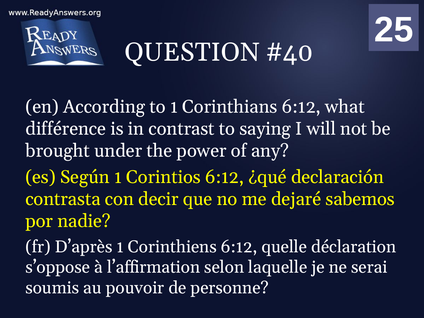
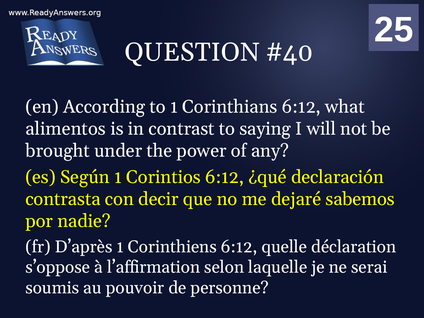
différence: différence -> alimentos
